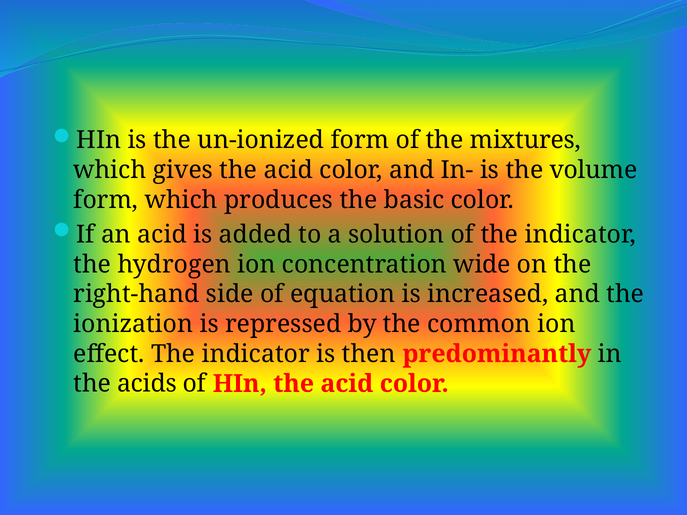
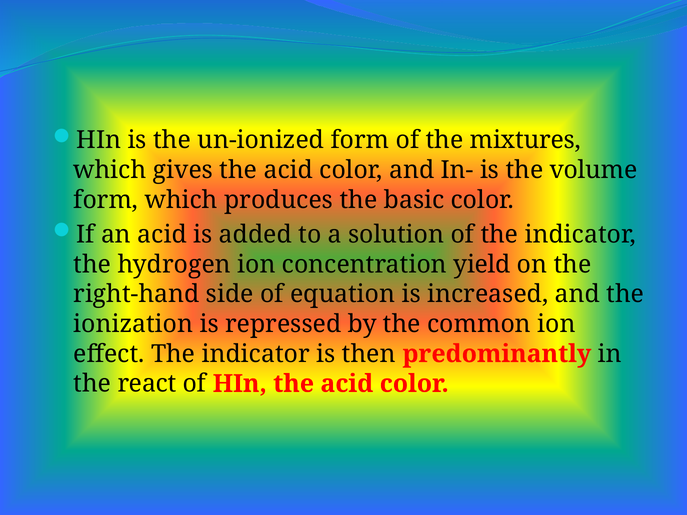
wide: wide -> yield
acids: acids -> react
